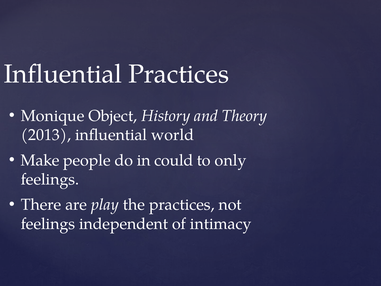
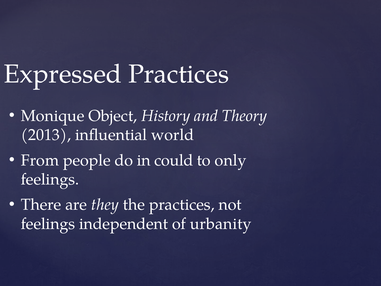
Influential at (63, 74): Influential -> Expressed
Make: Make -> From
play: play -> they
intimacy: intimacy -> urbanity
